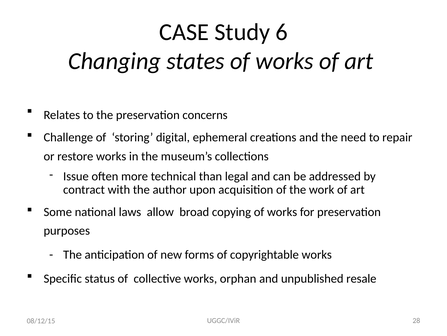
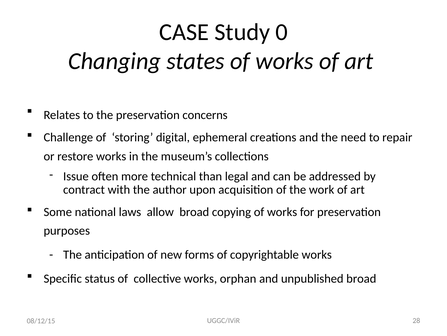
6: 6 -> 0
unpublished resale: resale -> broad
